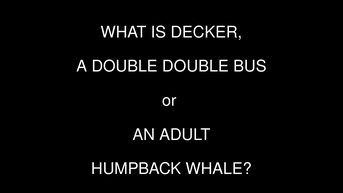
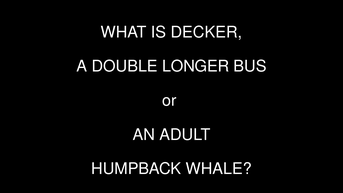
DOUBLE DOUBLE: DOUBLE -> LONGER
